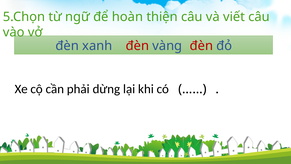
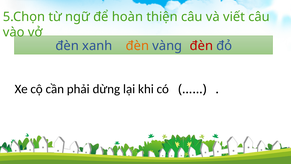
đèn at (137, 46) colour: red -> orange
